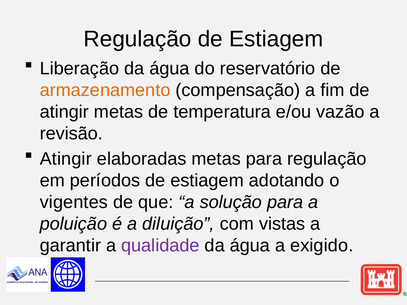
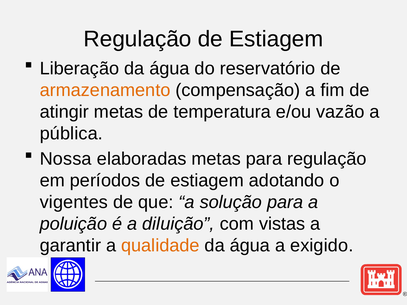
revisão: revisão -> pública
Atingir at (66, 159): Atingir -> Nossa
qualidade colour: purple -> orange
